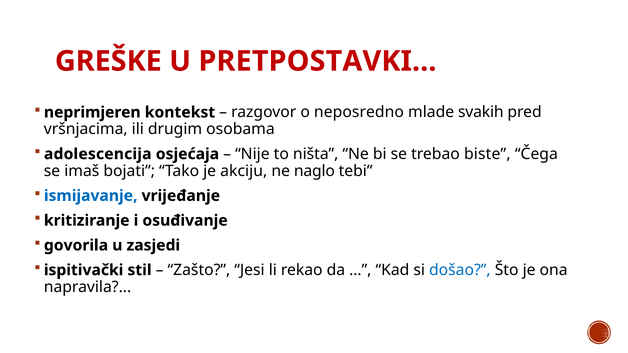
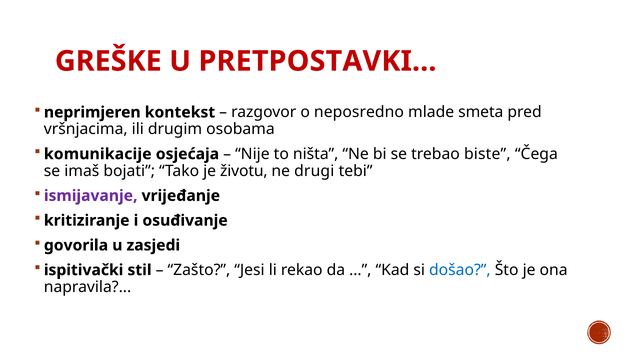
svakih: svakih -> smeta
adolescencija: adolescencija -> komunikacije
akciju: akciju -> životu
naglo: naglo -> drugi
ismijavanje colour: blue -> purple
